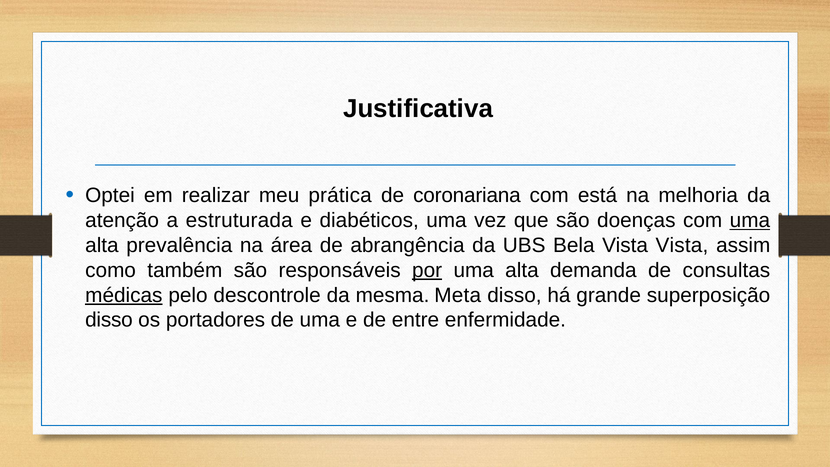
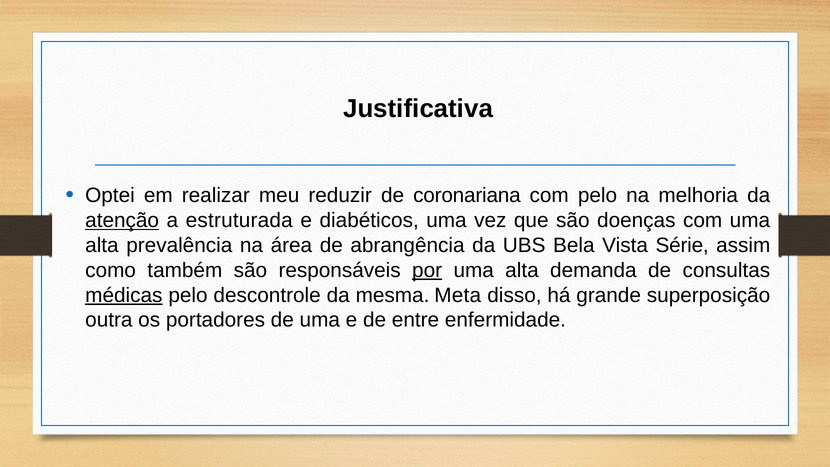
prática: prática -> reduzir
com está: está -> pelo
atenção underline: none -> present
uma at (750, 220) underline: present -> none
Vista Vista: Vista -> Série
disso at (109, 320): disso -> outra
